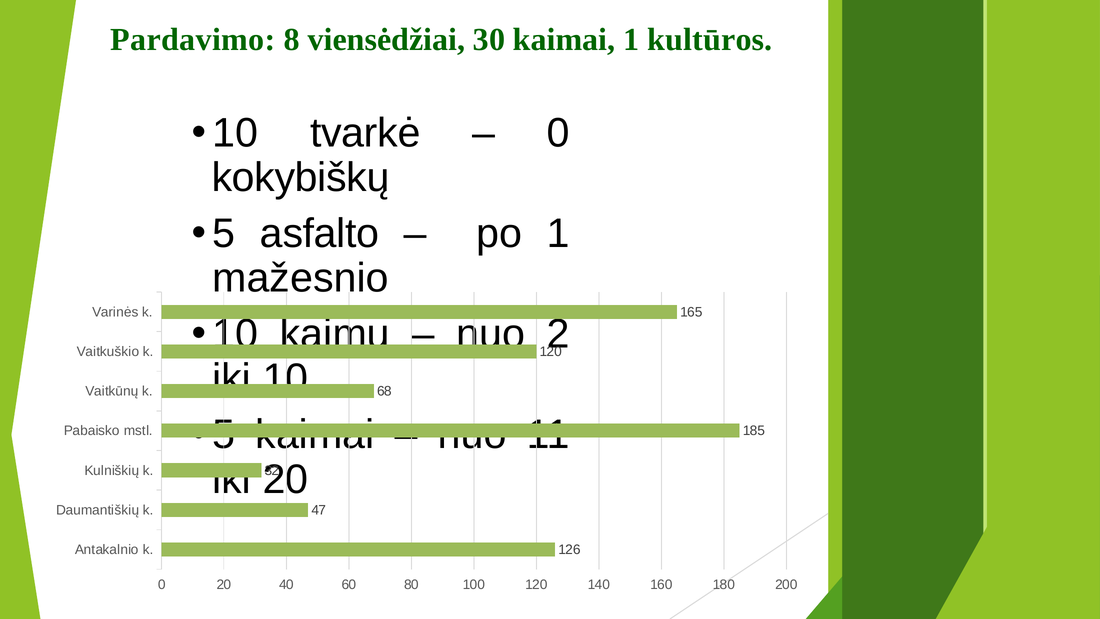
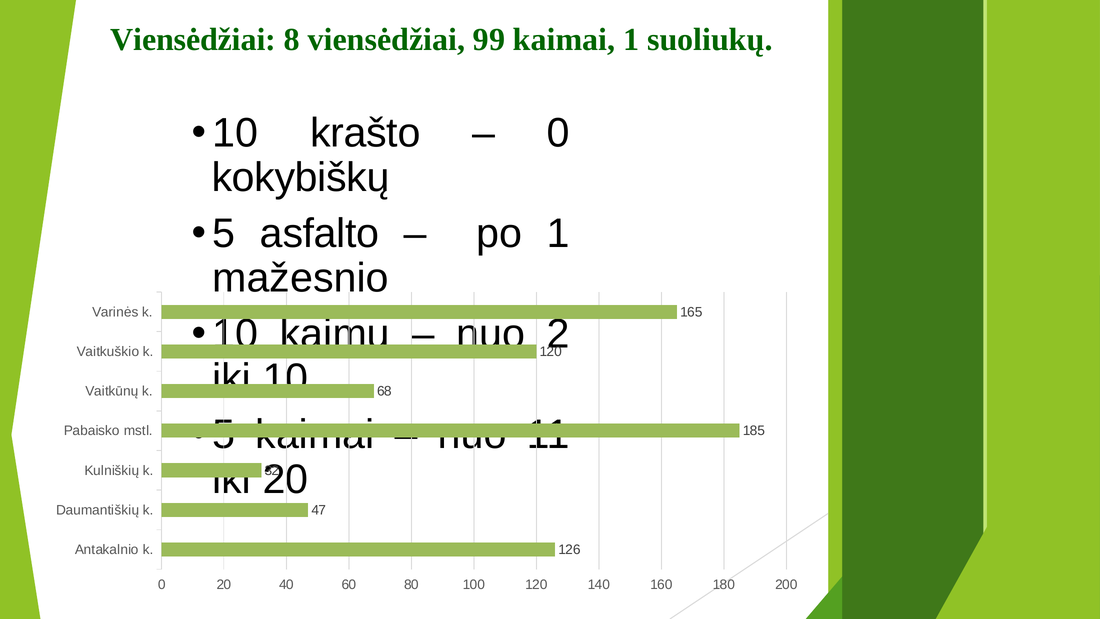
Pardavimo at (193, 40): Pardavimo -> Viensėdžiai
30: 30 -> 99
kultūros: kultūros -> suoliukų
tvarkė: tvarkė -> krašto
